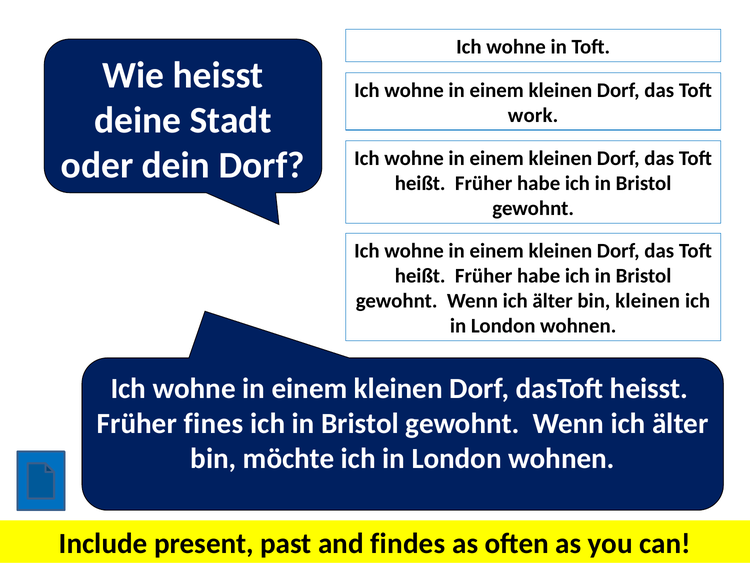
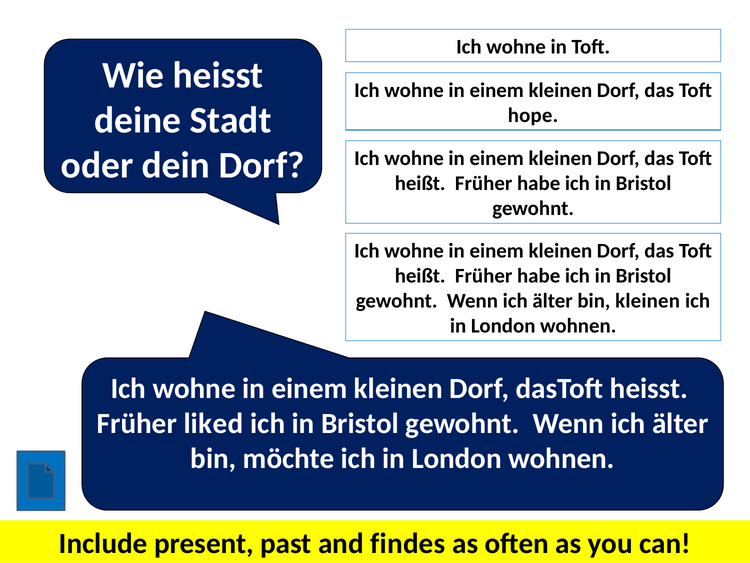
work: work -> hope
fines: fines -> liked
